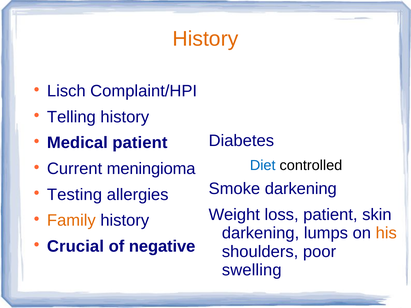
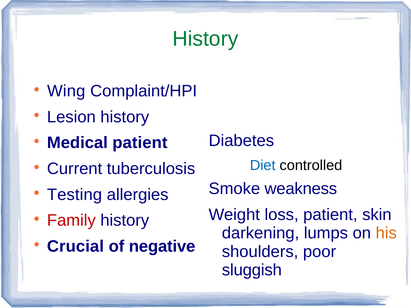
History at (205, 39) colour: orange -> green
Lisch: Lisch -> Wing
Telling: Telling -> Lesion
meningioma: meningioma -> tuberculosis
Smoke darkening: darkening -> weakness
Family colour: orange -> red
swelling: swelling -> sluggish
